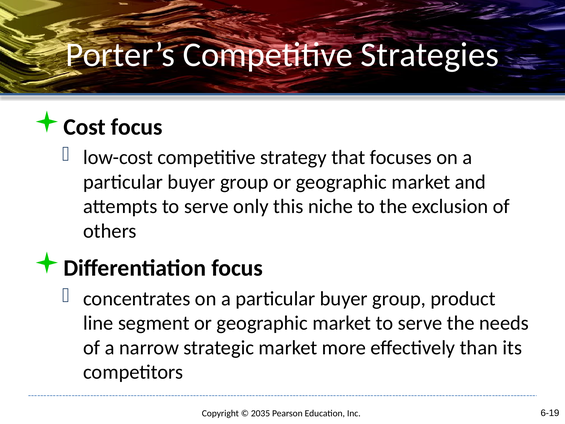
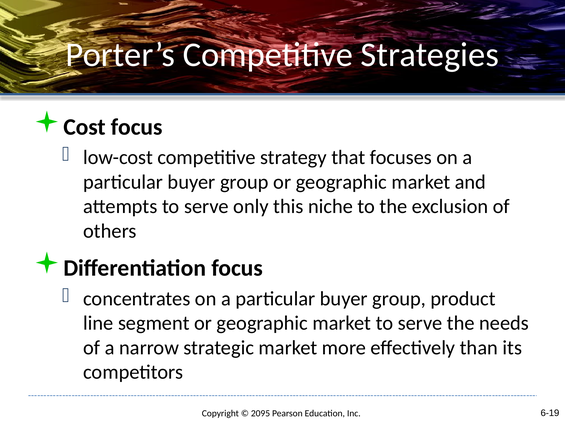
2035: 2035 -> 2095
